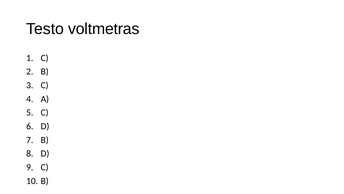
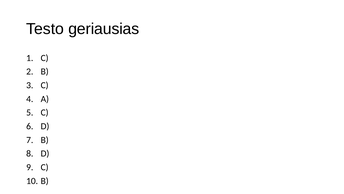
voltmetras: voltmetras -> geriausias
